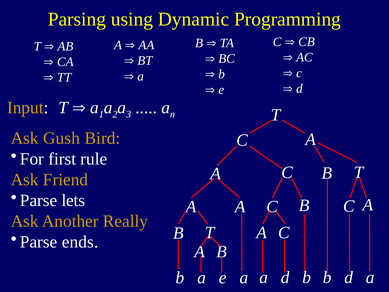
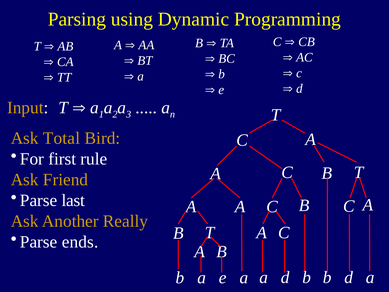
Gush: Gush -> Total
lets: lets -> last
